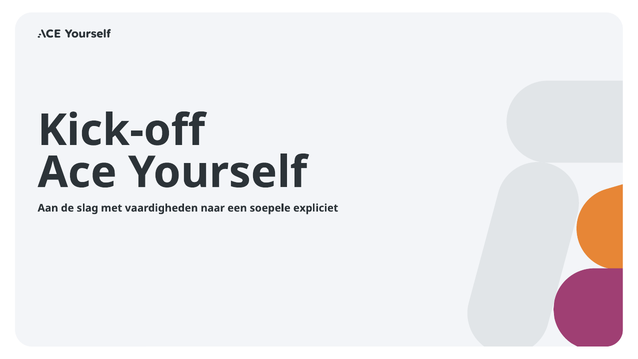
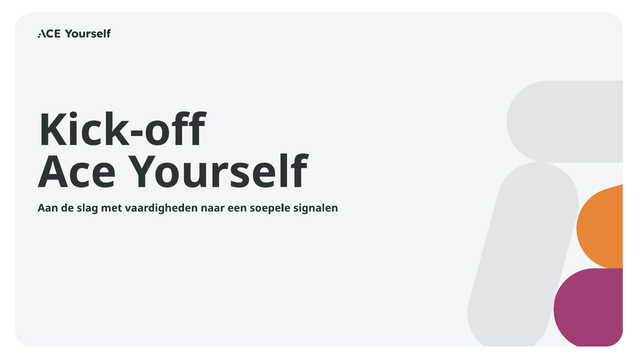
expliciet: expliciet -> signalen
